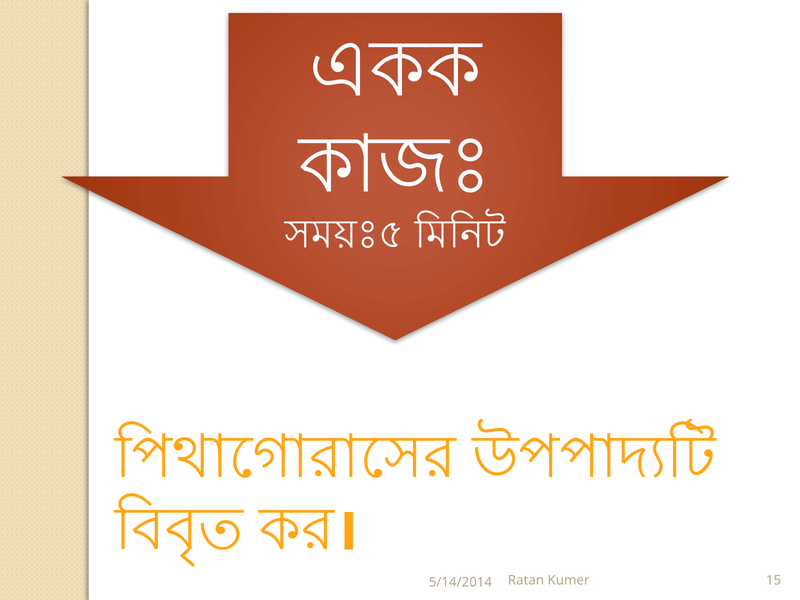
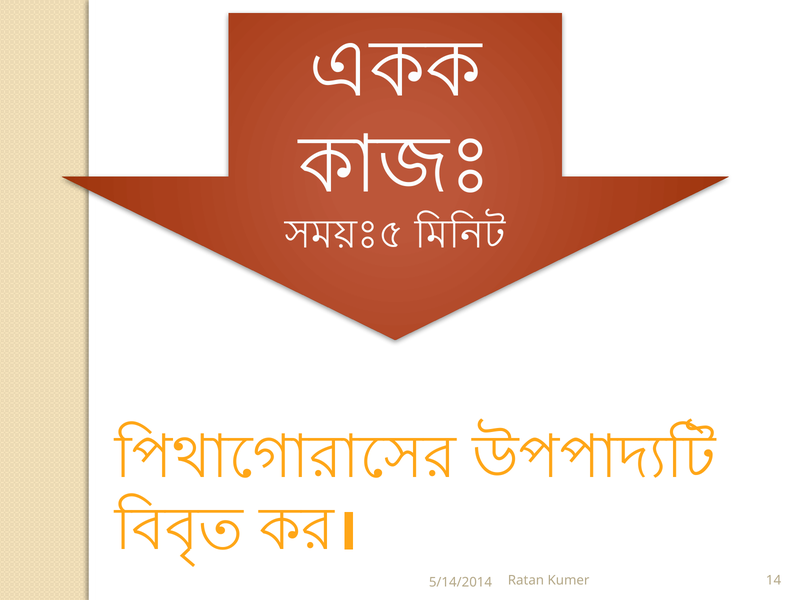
15: 15 -> 14
